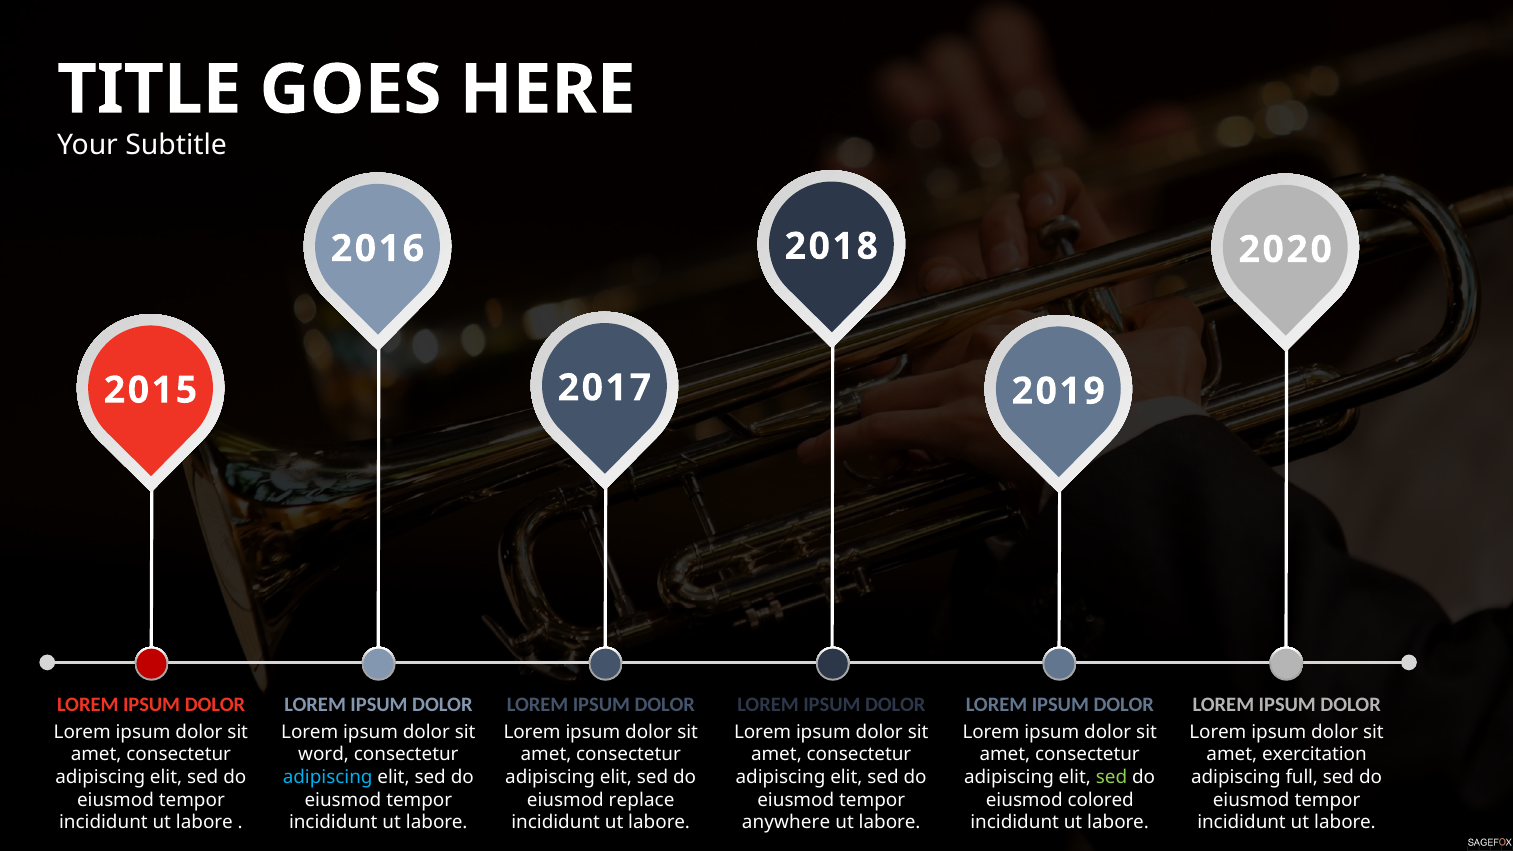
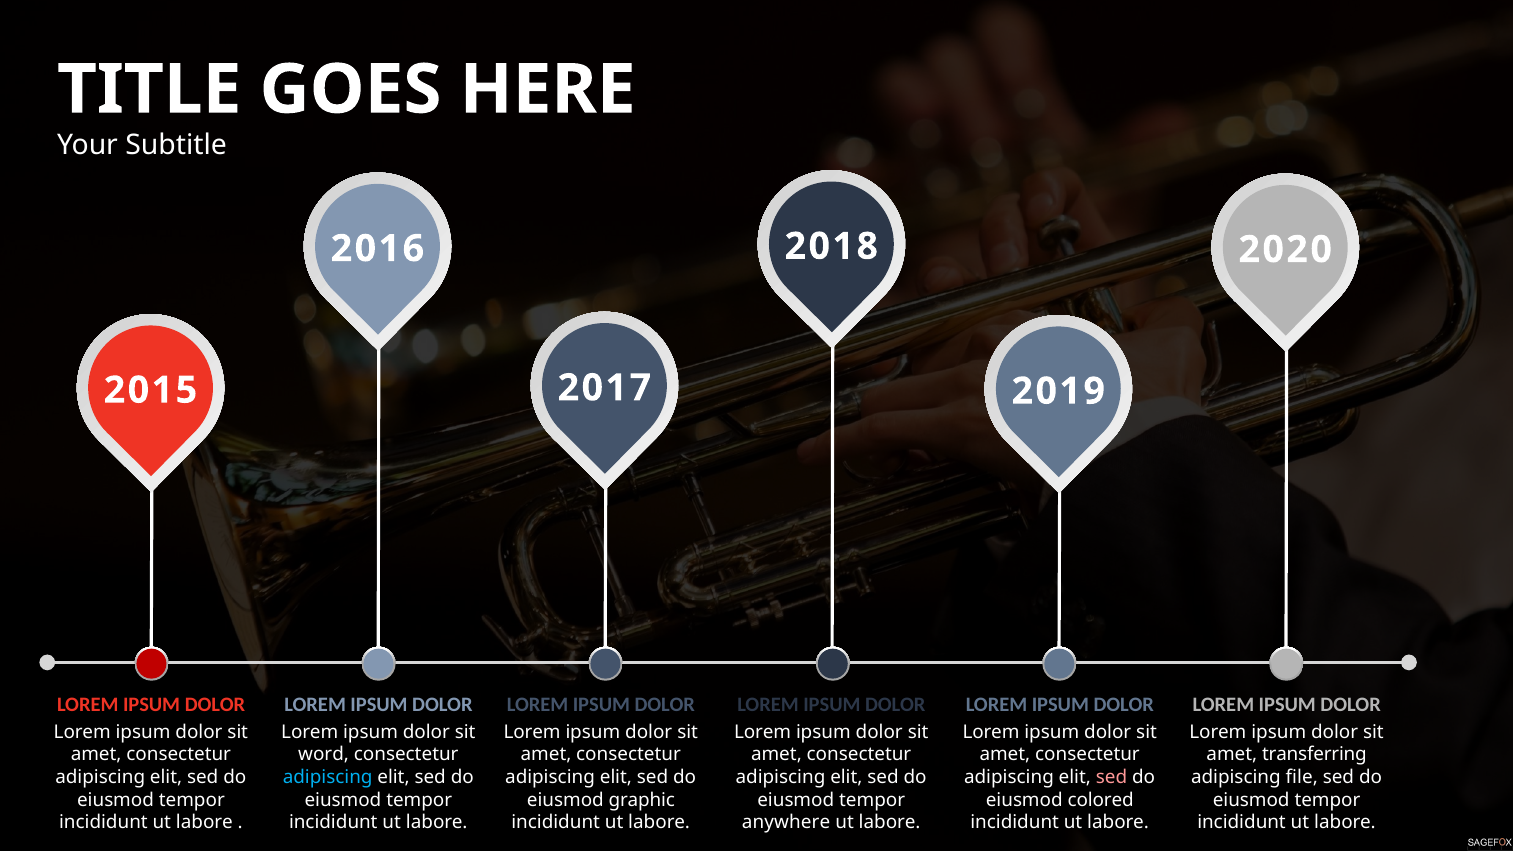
exercitation: exercitation -> transferring
sed at (1112, 777) colour: light green -> pink
full: full -> file
replace: replace -> graphic
